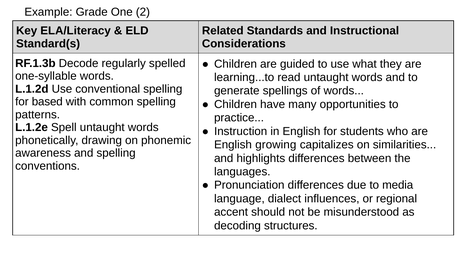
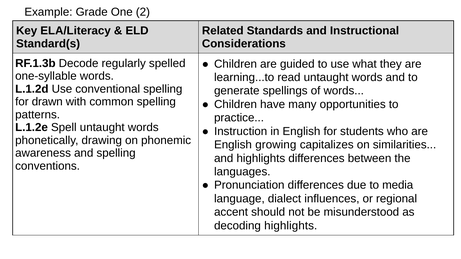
based: based -> drawn
decoding structures: structures -> highlights
